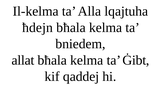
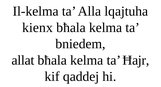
ħdejn: ħdejn -> kienx
Ġibt: Ġibt -> Ħajr
